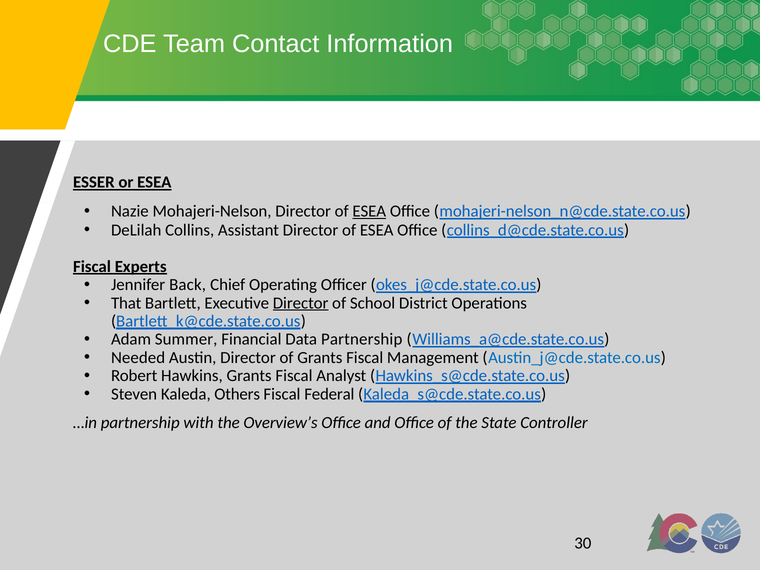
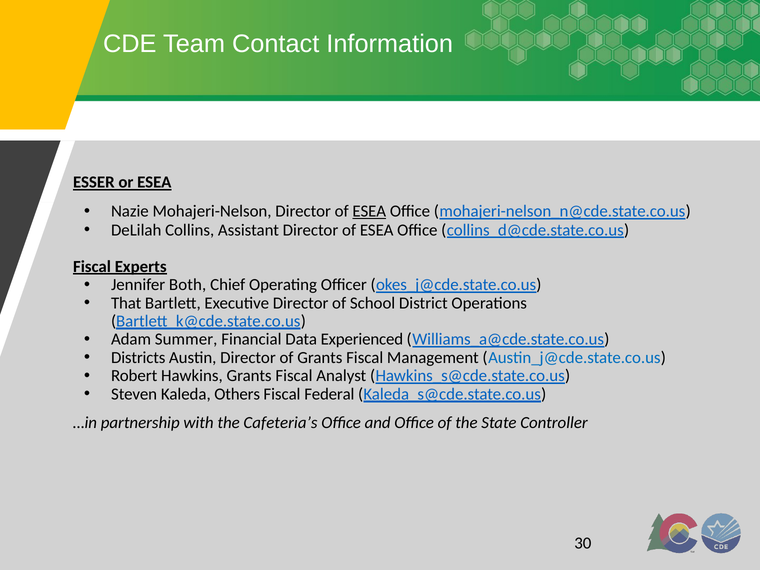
Back: Back -> Both
Director at (301, 303) underline: present -> none
Data Partnership: Partnership -> Experienced
Needed: Needed -> Districts
Overview’s: Overview’s -> Cafeteria’s
